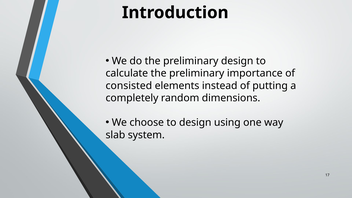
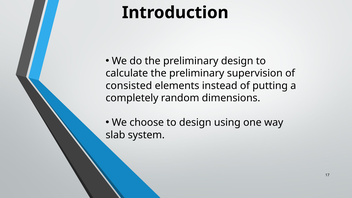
importance: importance -> supervision
